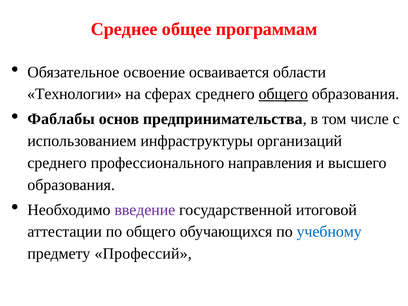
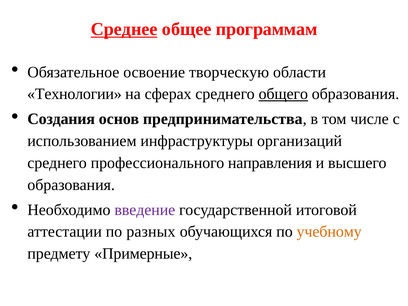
Среднее underline: none -> present
осваивается: осваивается -> творческую
Фаблабы: Фаблабы -> Создания
по общего: общего -> разных
учебному colour: blue -> orange
Профессий: Профессий -> Примерные
